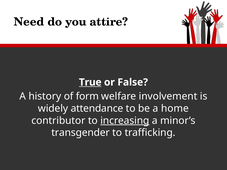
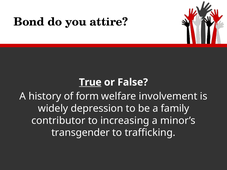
Need: Need -> Bond
attendance: attendance -> depression
home: home -> family
increasing underline: present -> none
